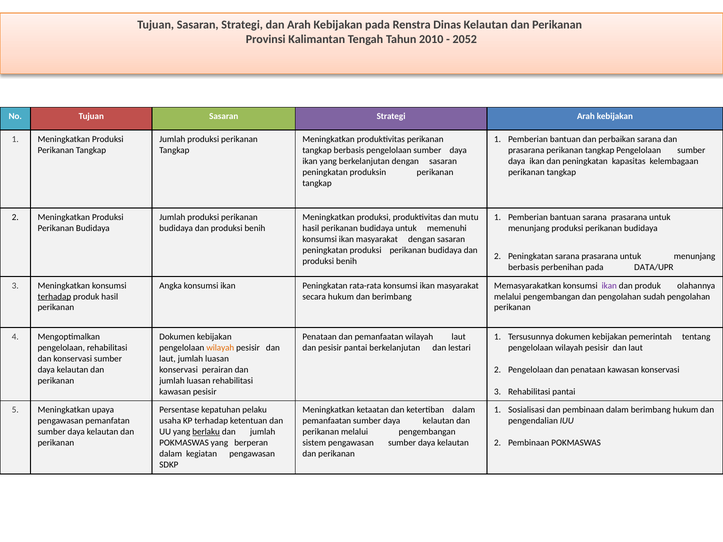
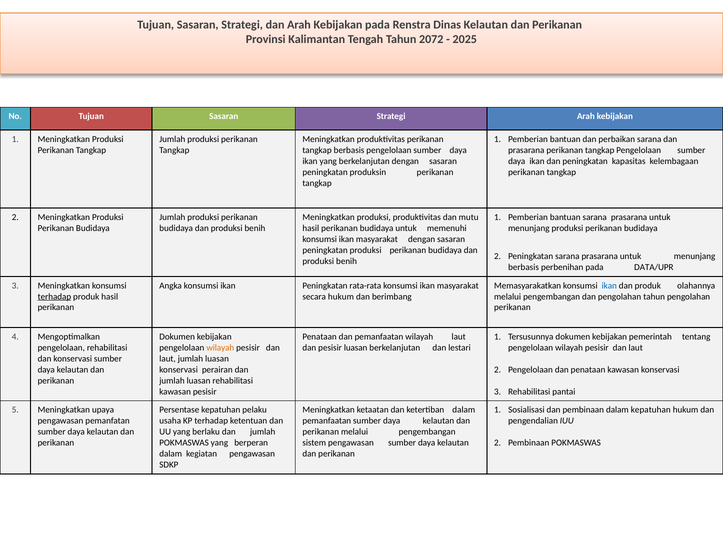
2010: 2010 -> 2072
2052: 2052 -> 2025
ikan at (609, 286) colour: purple -> blue
pengolahan sudah: sudah -> tahun
pesisir pantai: pantai -> luasan
dalam berimbang: berimbang -> kepatuhan
berlaku underline: present -> none
